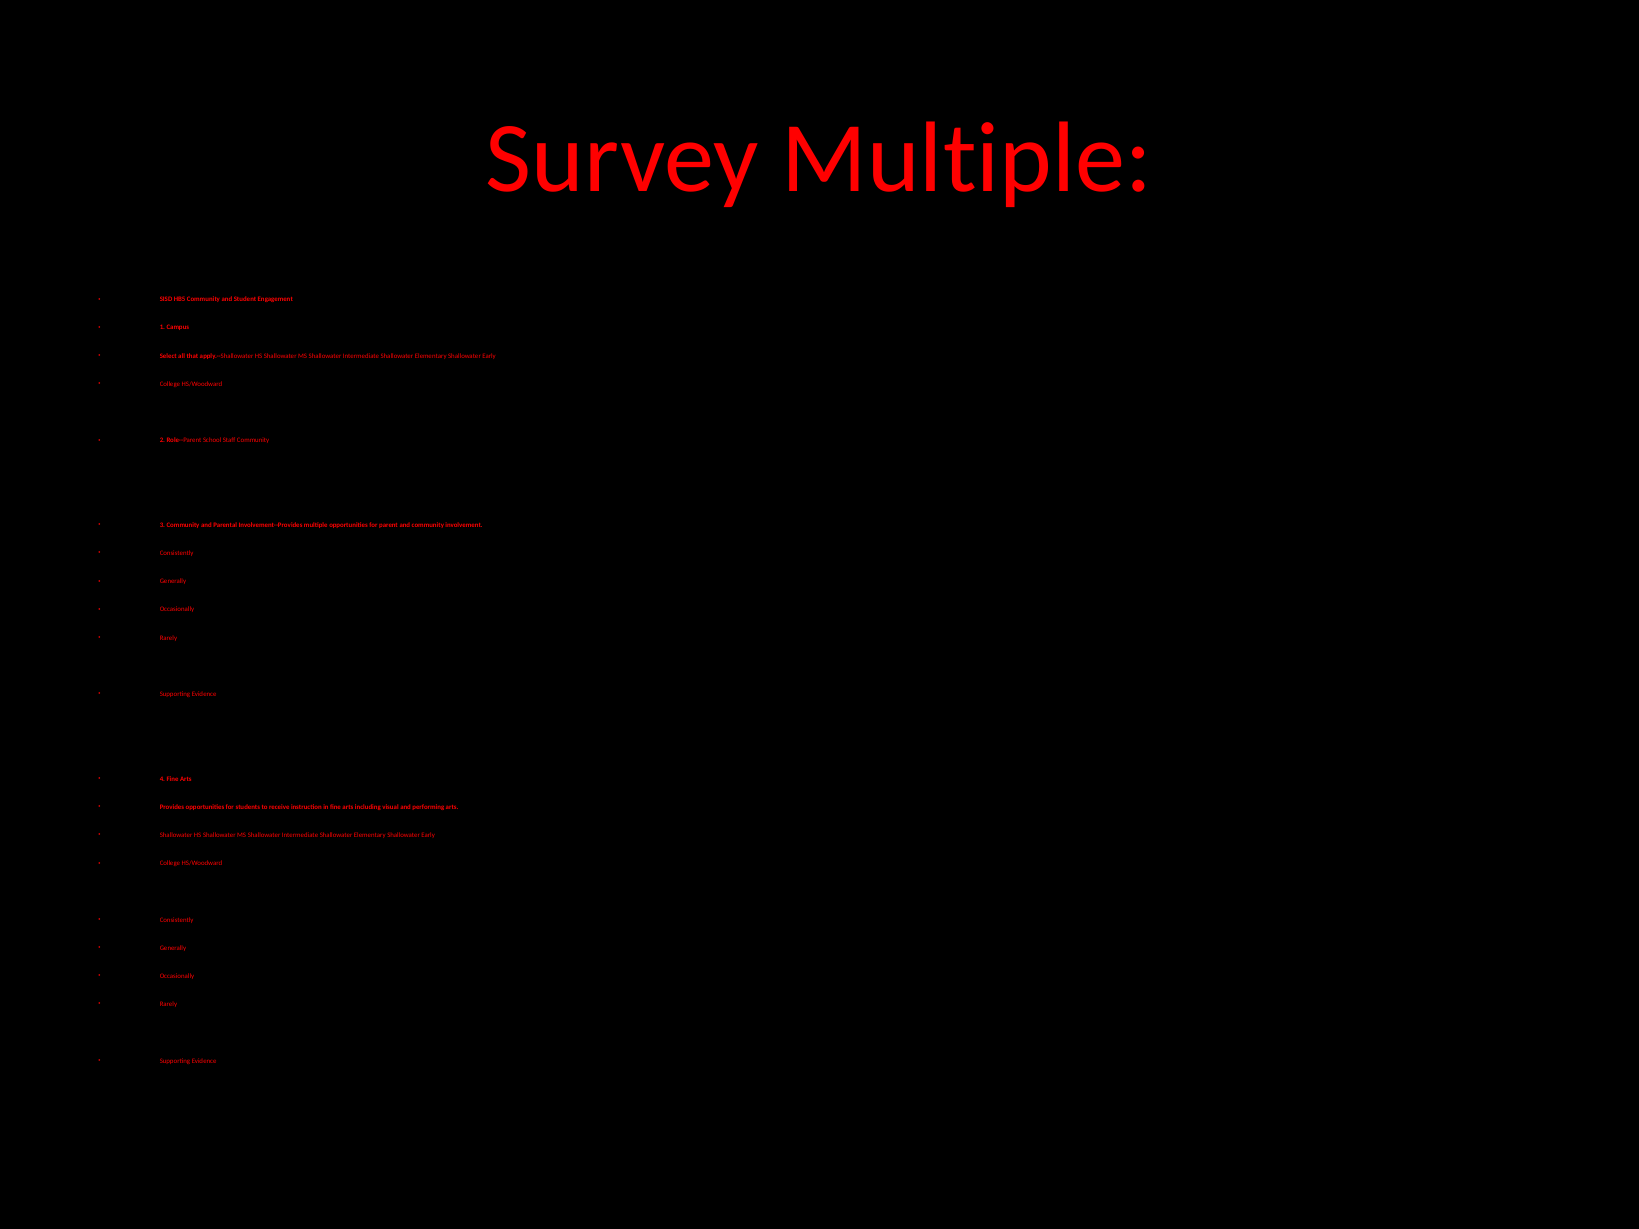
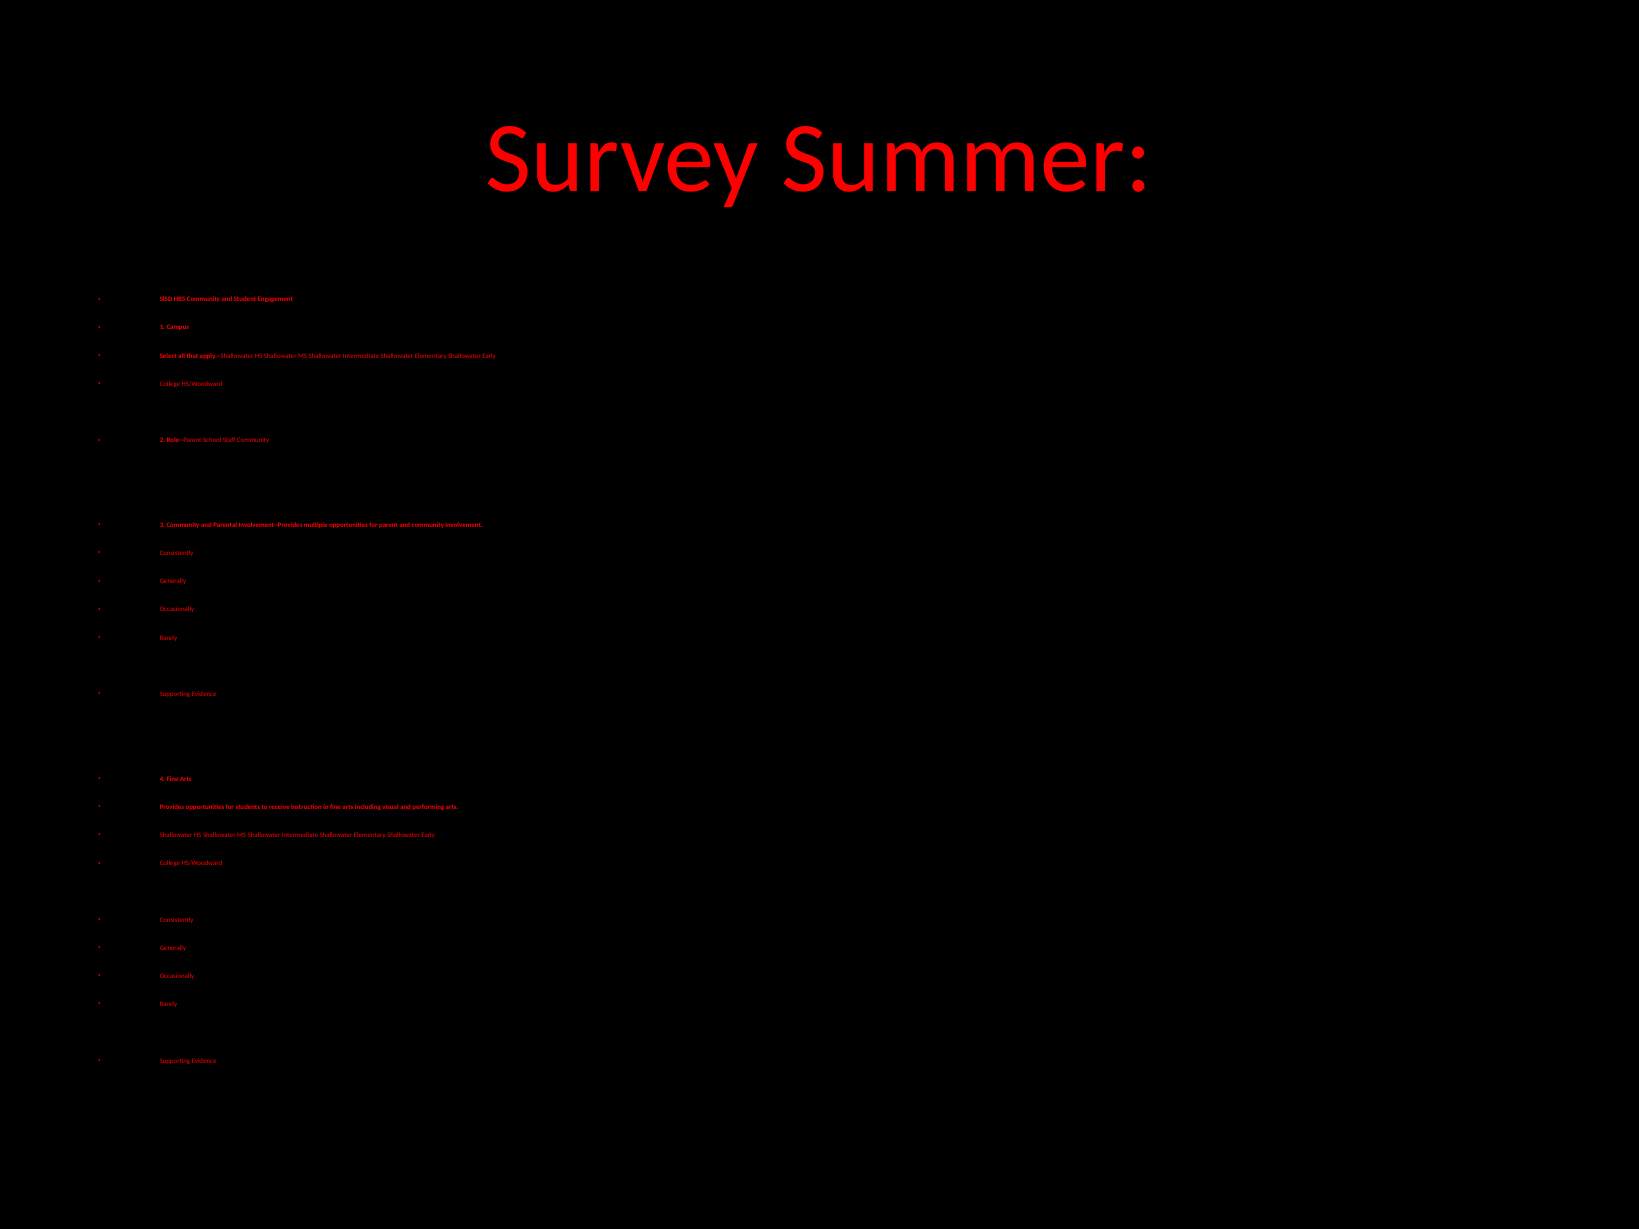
Survey Multiple: Multiple -> Summer
